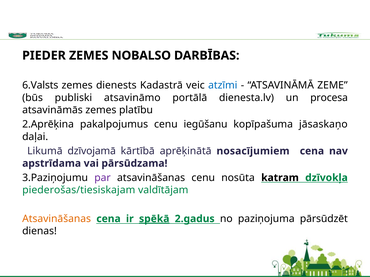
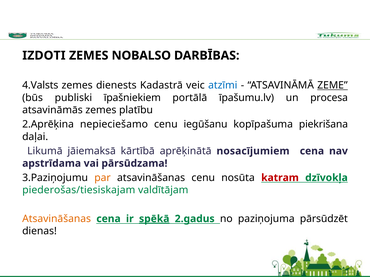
PIEDER: PIEDER -> IZDOTI
6.Valsts: 6.Valsts -> 4.Valsts
ZEME underline: none -> present
atsavināmo: atsavināmo -> īpašniekiem
dienesta.lv: dienesta.lv -> īpašumu.lv
pakalpojumus: pakalpojumus -> nepieciešamo
jāsaskaņo: jāsaskaņo -> piekrišana
dzīvojamā: dzīvojamā -> jāiemaksā
par colour: purple -> orange
katram colour: black -> red
